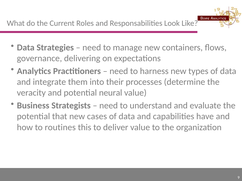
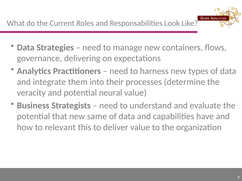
cases: cases -> same
routines: routines -> relevant
